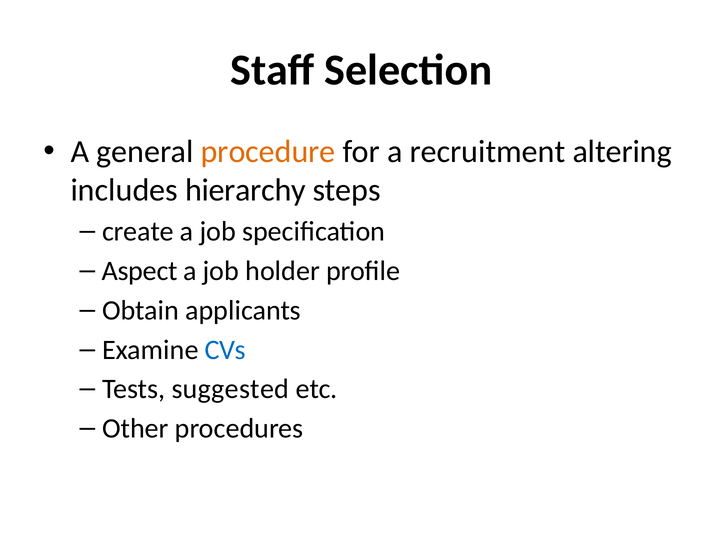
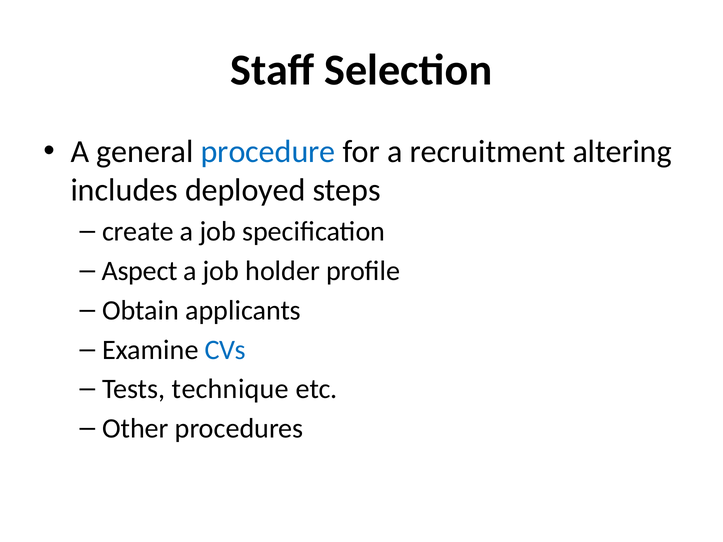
procedure colour: orange -> blue
hierarchy: hierarchy -> deployed
suggested: suggested -> technique
